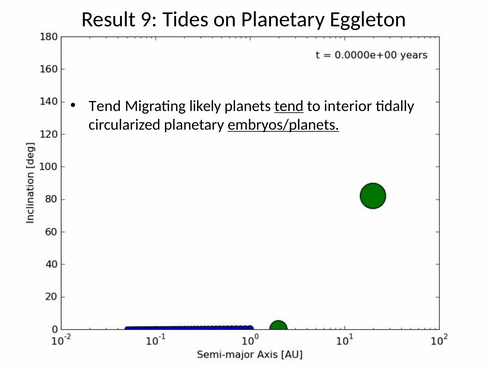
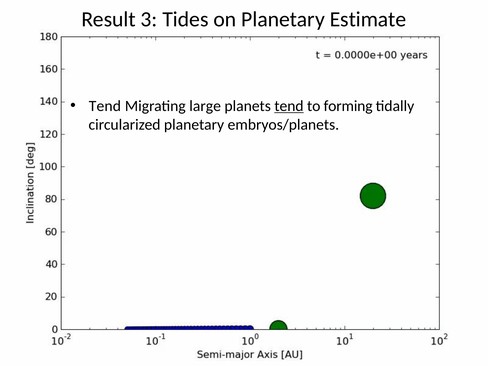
9: 9 -> 3
Eggleton: Eggleton -> Estimate
likely: likely -> large
interior: interior -> forming
embryos/planets underline: present -> none
